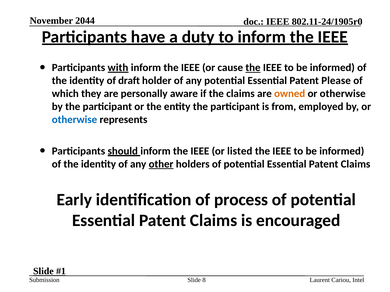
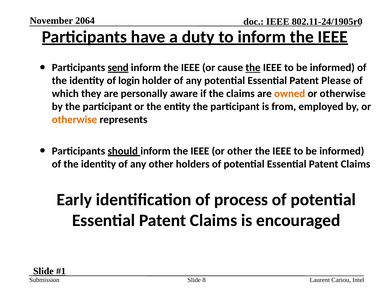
2044: 2044 -> 2064
with: with -> send
draft: draft -> login
otherwise at (74, 120) colour: blue -> orange
or listed: listed -> other
other at (161, 164) underline: present -> none
